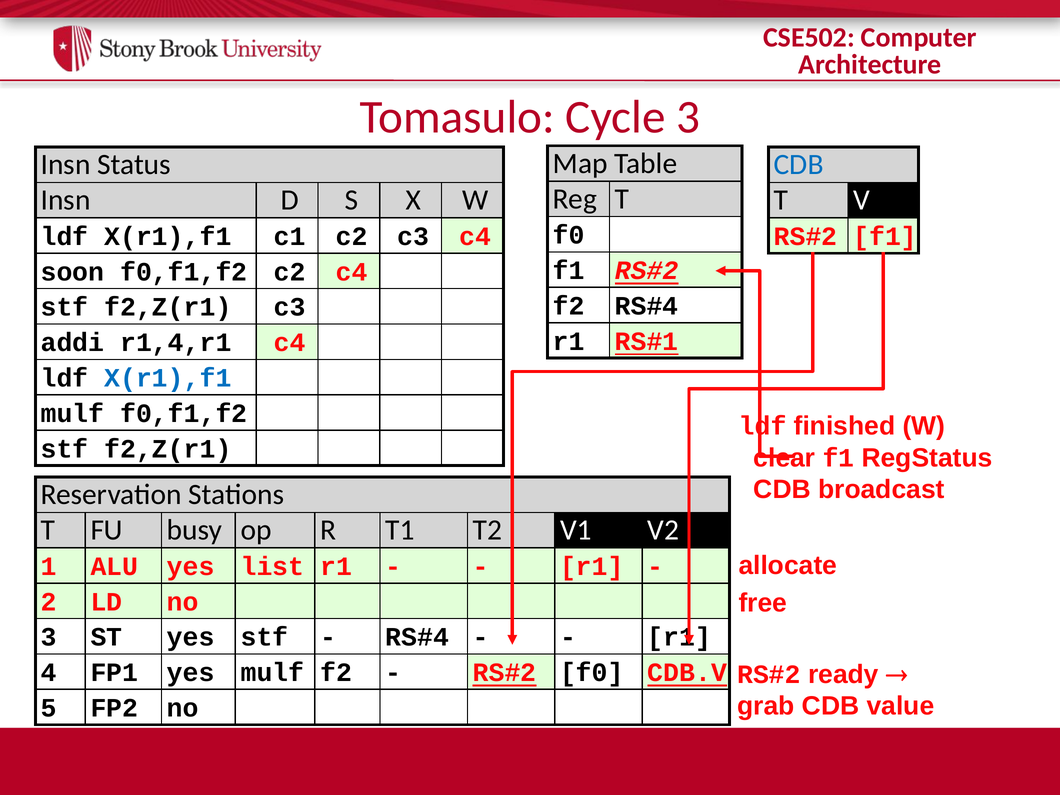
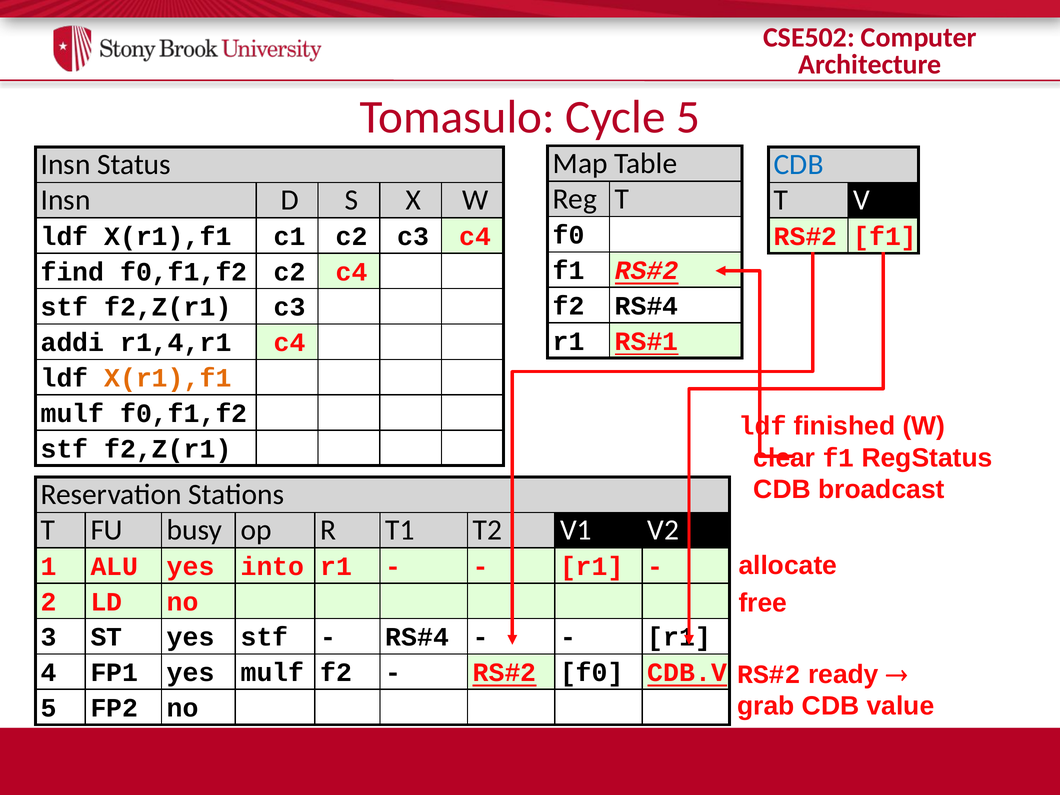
Cycle 3: 3 -> 5
soon: soon -> find
X(r1),f1 at (168, 378) colour: blue -> orange
list: list -> into
